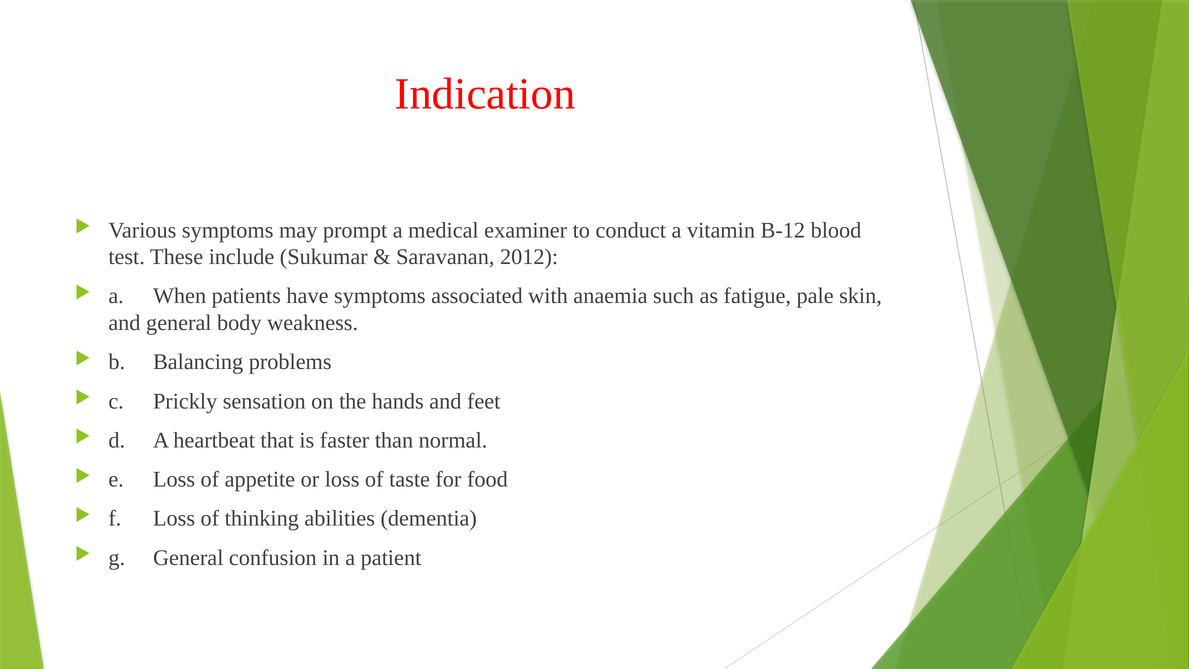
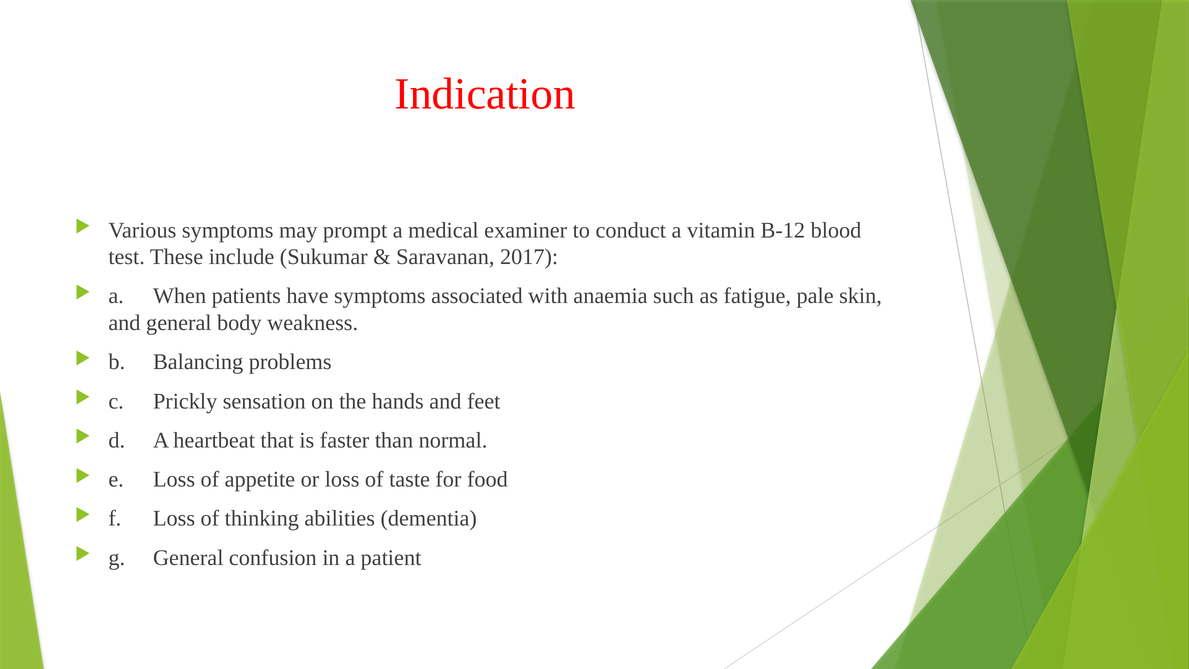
2012: 2012 -> 2017
